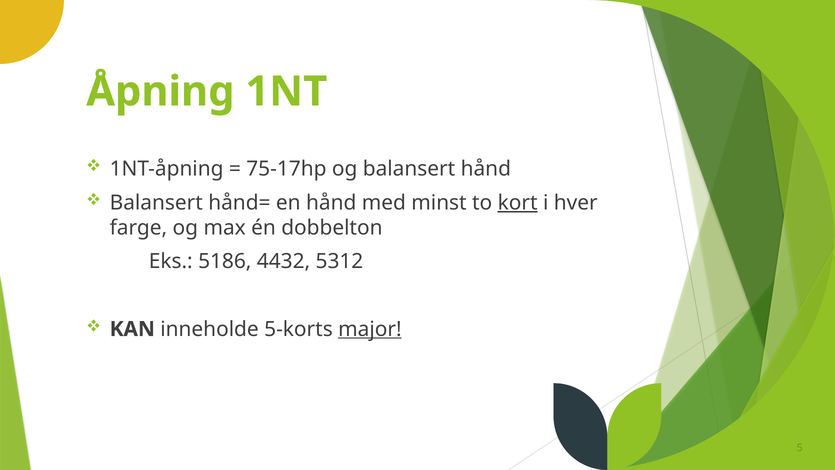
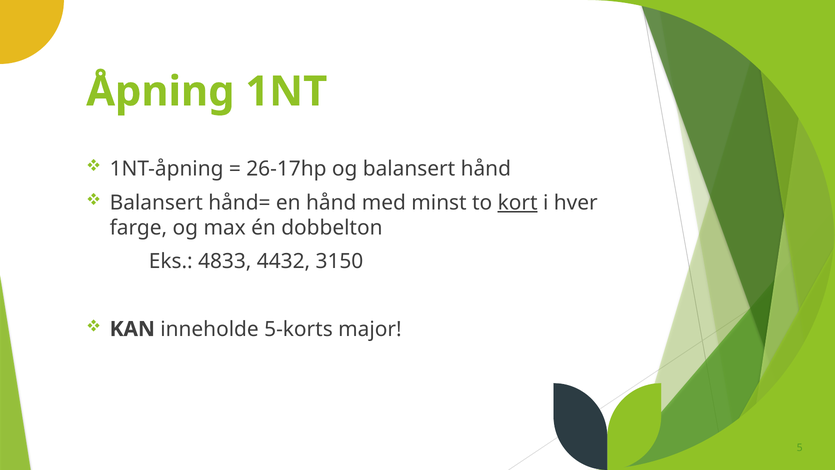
75-17hp: 75-17hp -> 26-17hp
5186: 5186 -> 4833
5312: 5312 -> 3150
major underline: present -> none
